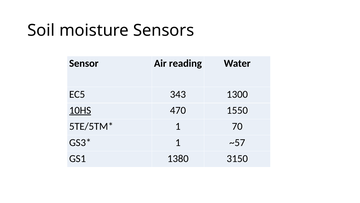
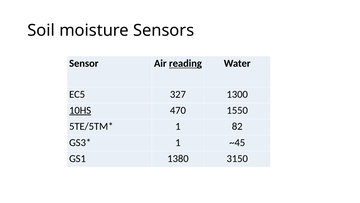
reading underline: none -> present
343: 343 -> 327
70: 70 -> 82
~57: ~57 -> ~45
